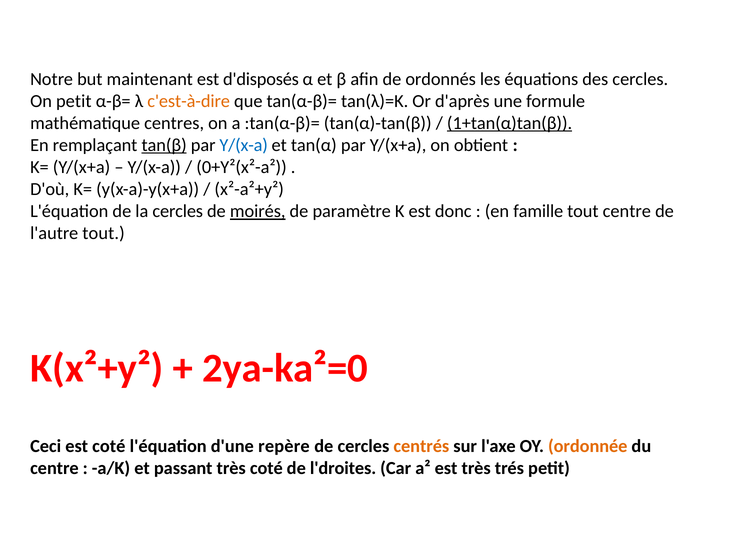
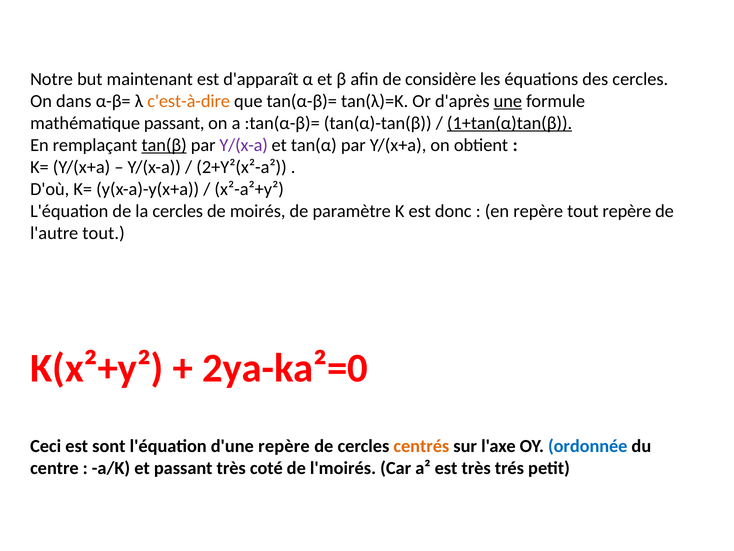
d'disposés: d'disposés -> d'apparaît
ordonnés: ordonnés -> considère
On petit: petit -> dans
une underline: none -> present
mathématique centres: centres -> passant
Y/(x-a at (244, 145) colour: blue -> purple
0+Y²(x²-a²: 0+Y²(x²-a² -> 2+Y²(x²-a²
moirés underline: present -> none
en famille: famille -> repère
tout centre: centre -> repère
est coté: coté -> sont
ordonnée colour: orange -> blue
l'droites: l'droites -> l'moirés
